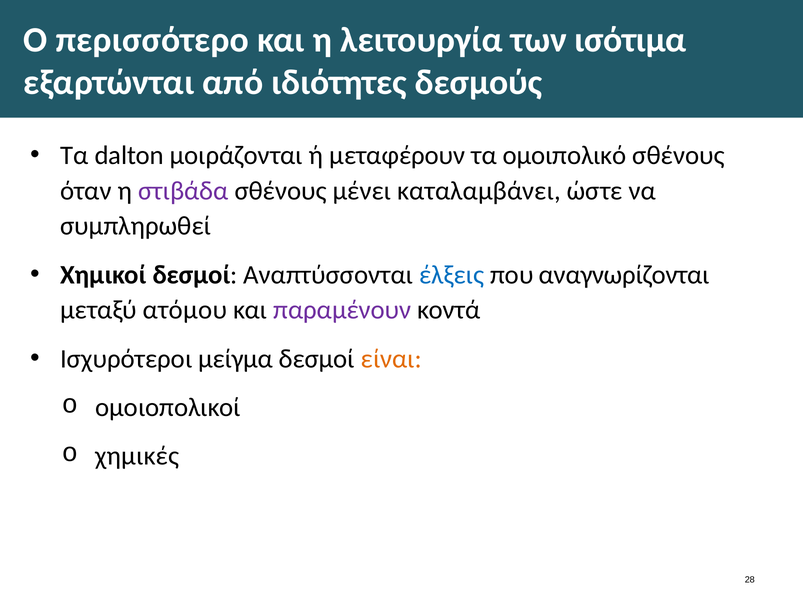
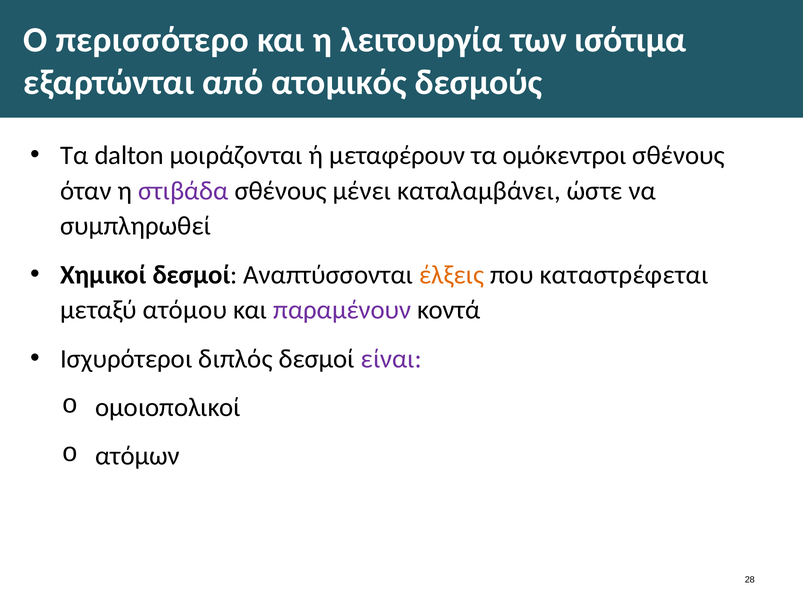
ιδιότητες: ιδιότητες -> ατομικός
ομοιπολικό: ομοιπολικό -> ομόκεντροι
έλξεις colour: blue -> orange
αναγνωρίζονται: αναγνωρίζονται -> καταστρέφεται
μείγμα: μείγμα -> διπλός
είναι colour: orange -> purple
χημικές: χημικές -> ατόμων
